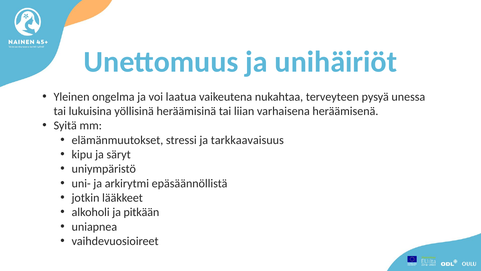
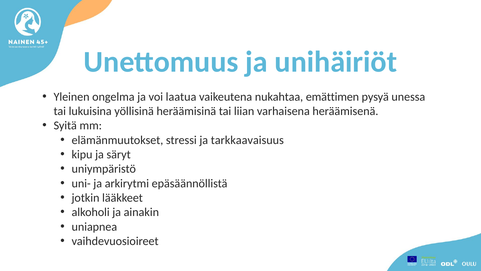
terveyteen: terveyteen -> emättimen
pitkään: pitkään -> ainakin
